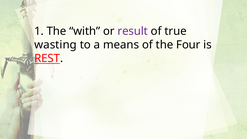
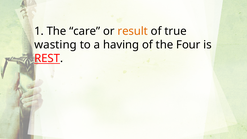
with: with -> care
result colour: purple -> orange
means: means -> having
